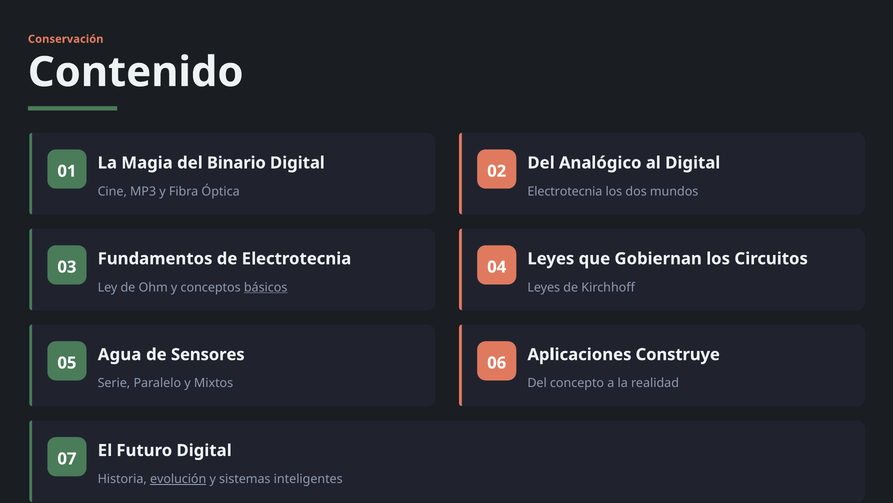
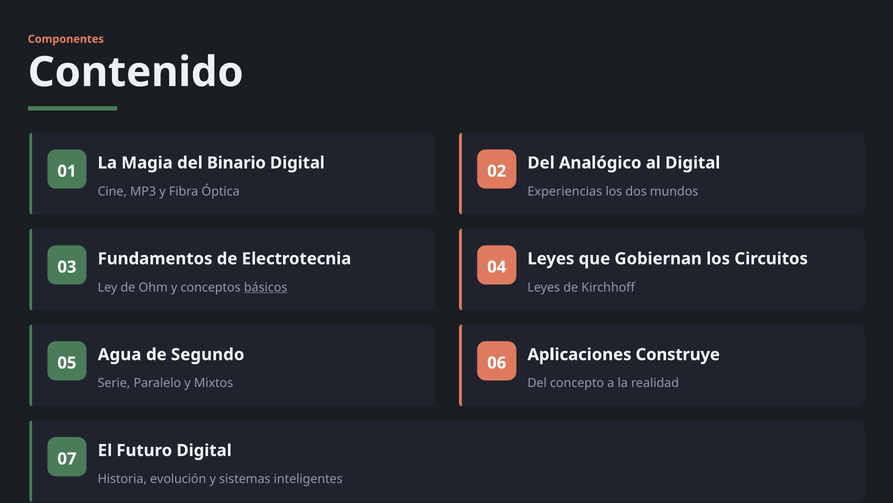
Conservación: Conservación -> Componentes
Electrotecnia at (565, 191): Electrotecnia -> Experiencias
Sensores: Sensores -> Segundo
evolución underline: present -> none
